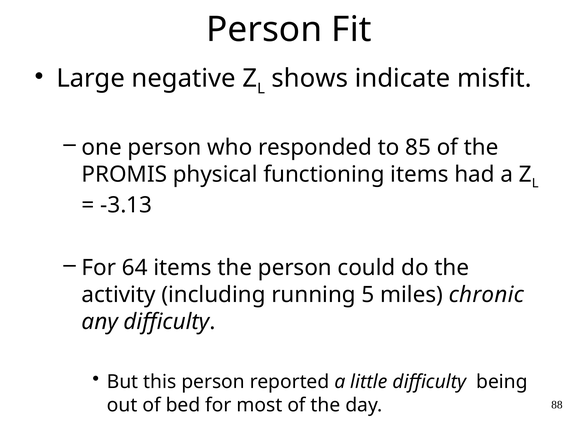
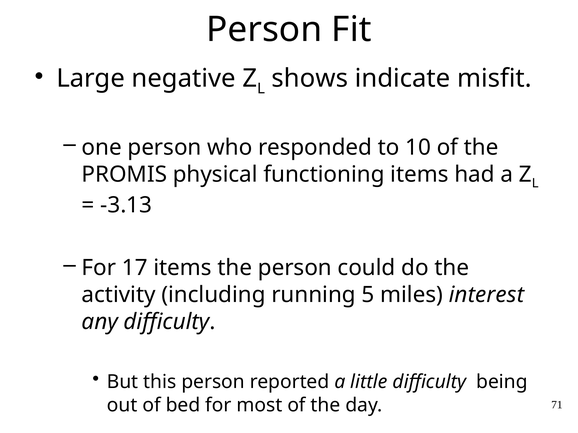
85: 85 -> 10
64: 64 -> 17
chronic: chronic -> interest
88: 88 -> 71
